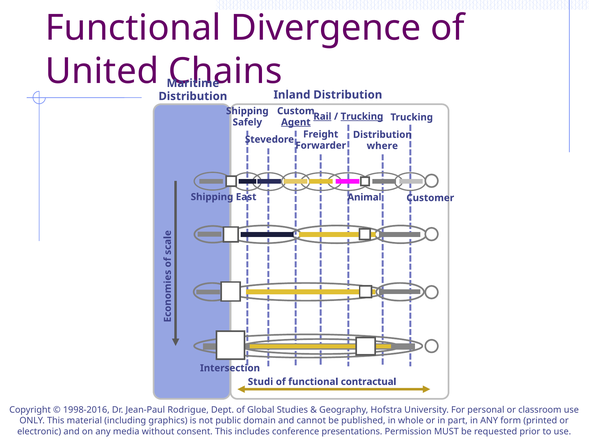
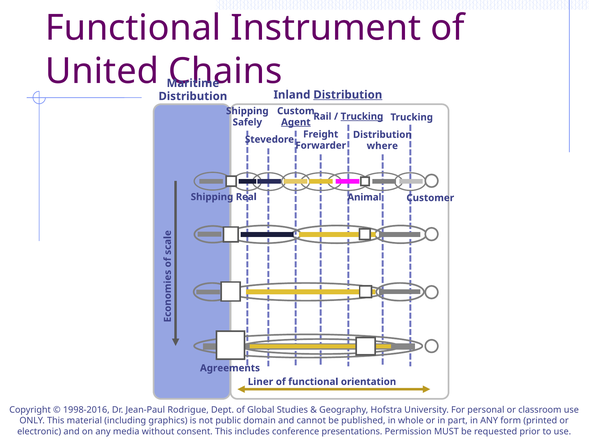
Divergence: Divergence -> Instrument
Distribution at (348, 95) underline: none -> present
Rail underline: present -> none
East: East -> Real
Intersection: Intersection -> Agreements
Studi: Studi -> Liner
contractual: contractual -> orientation
